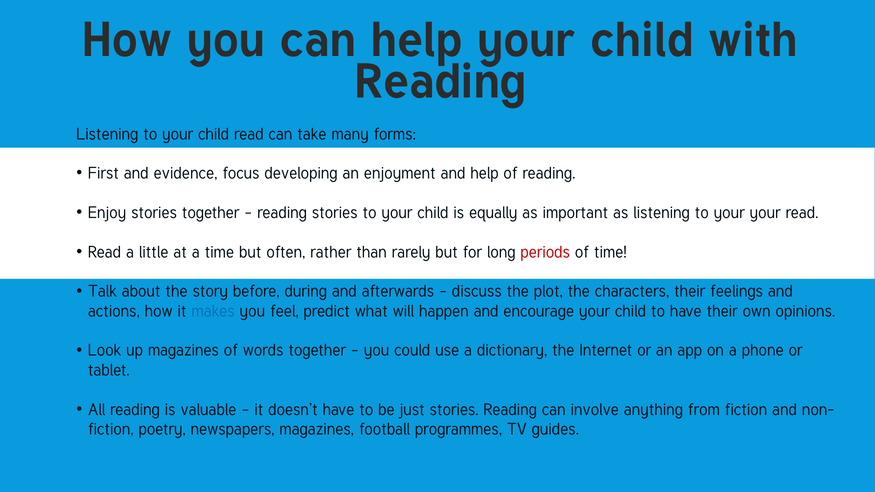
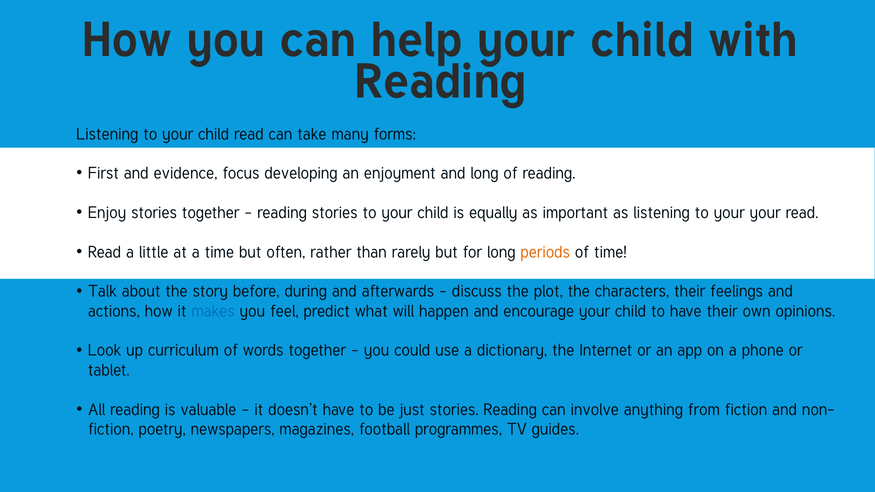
and help: help -> long
periods colour: red -> orange
up magazines: magazines -> curriculum
